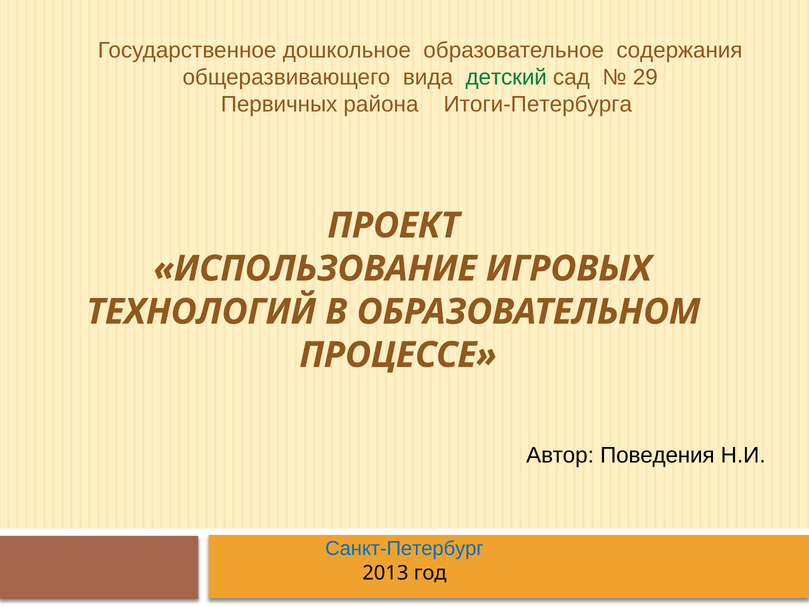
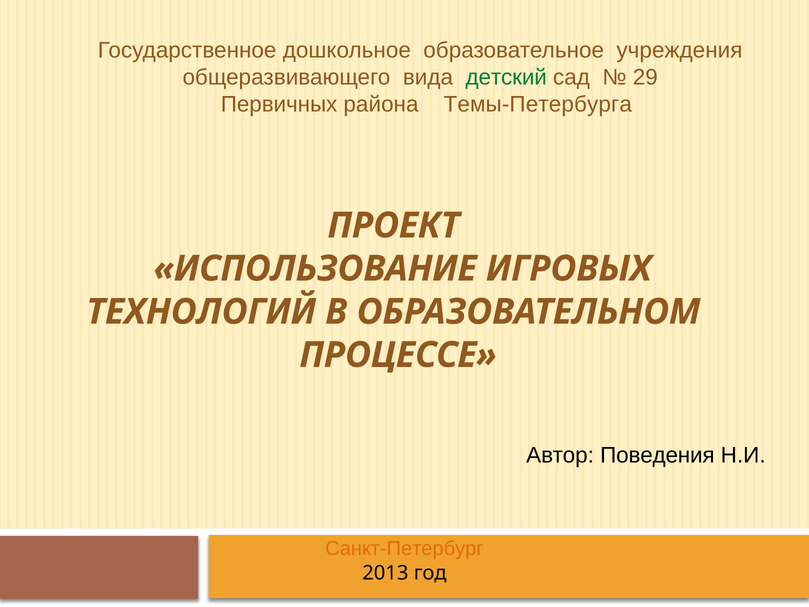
содержания: содержания -> учреждения
Итоги-Петербурга: Итоги-Петербурга -> Темы-Петербурга
Санкт-Петербург colour: blue -> orange
